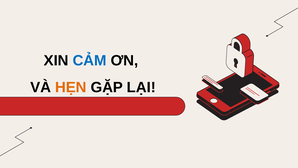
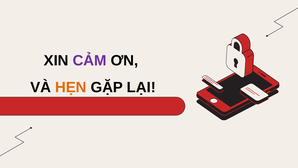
CẢM colour: blue -> purple
